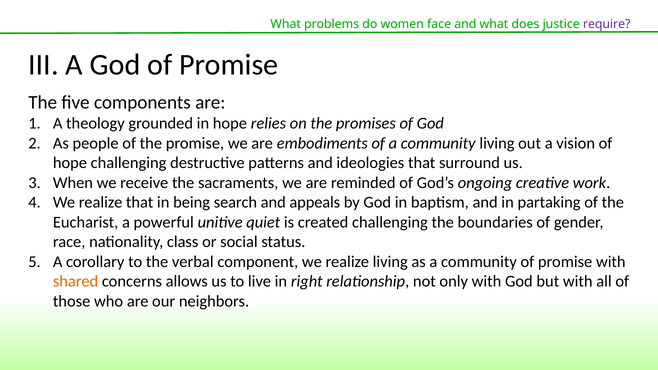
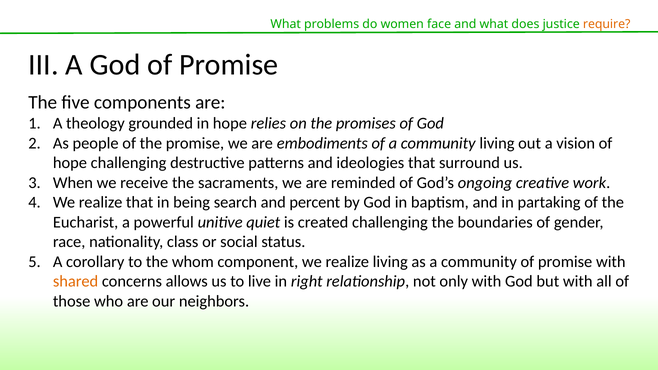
require colour: purple -> orange
appeals: appeals -> percent
verbal: verbal -> whom
